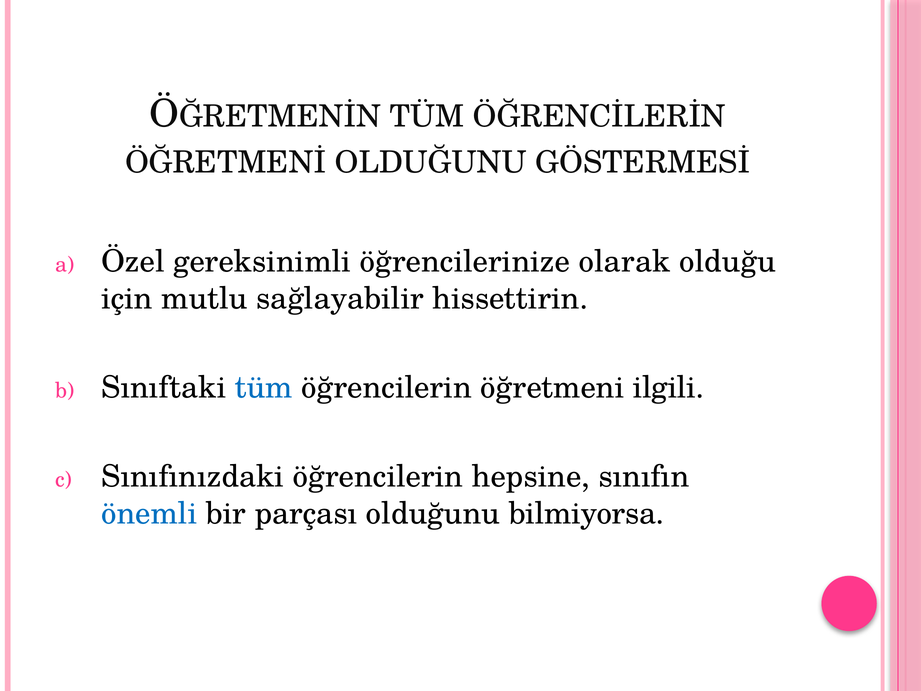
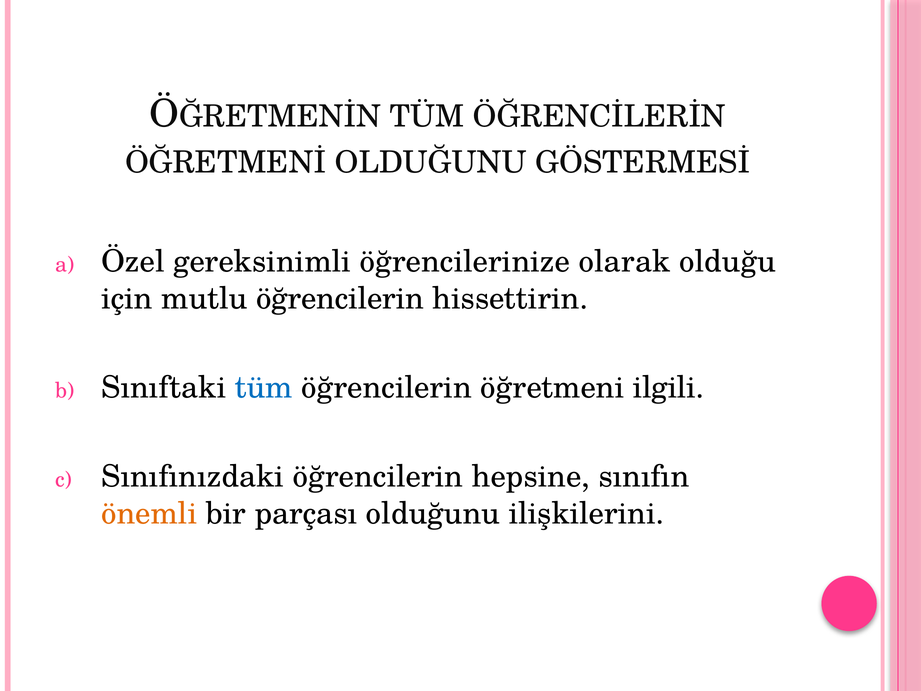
mutlu sağlayabilir: sağlayabilir -> öğrencilerin
önemli colour: blue -> orange
bilmiyorsa: bilmiyorsa -> ilişkilerini
